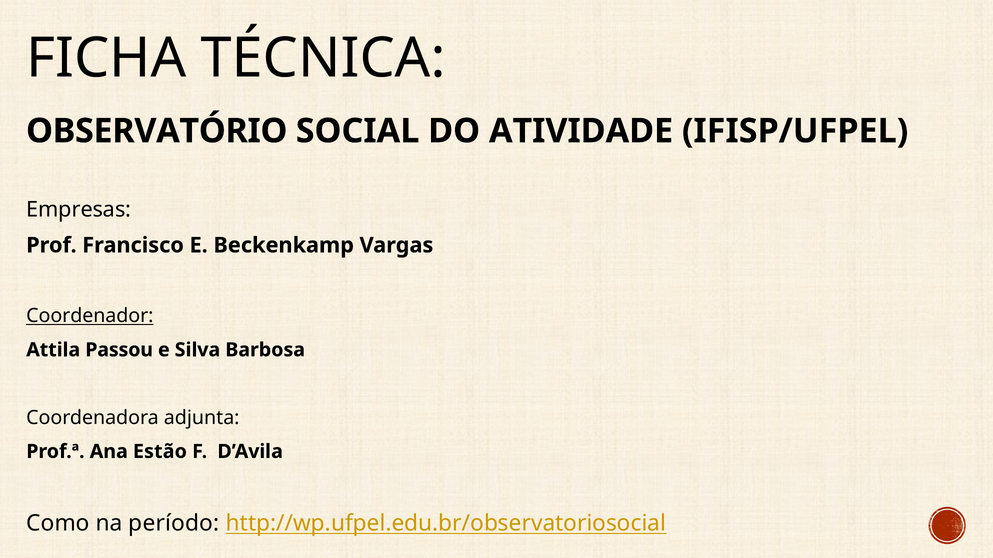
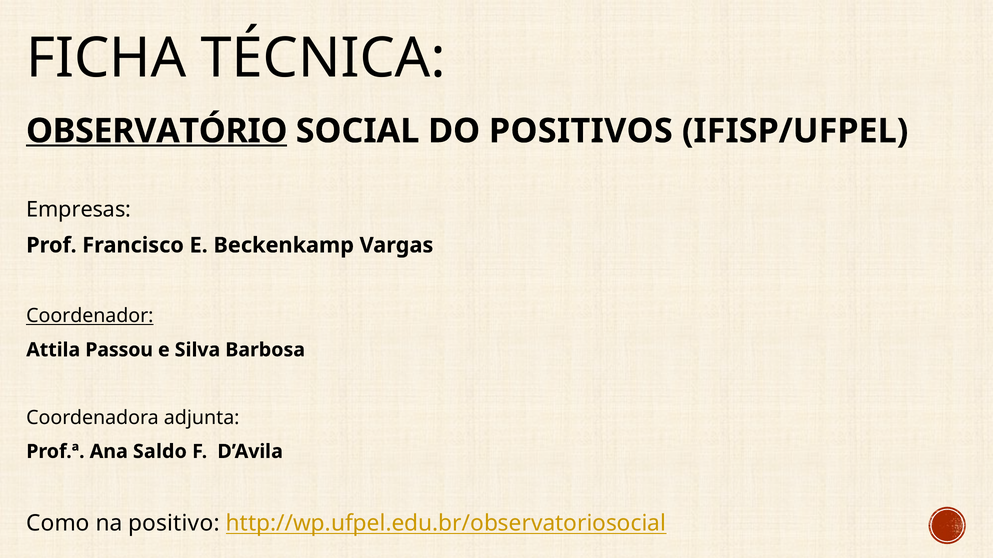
OBSERVATÓRIO underline: none -> present
ATIVIDADE: ATIVIDADE -> POSITIVOS
Estão: Estão -> Saldo
período: período -> positivo
